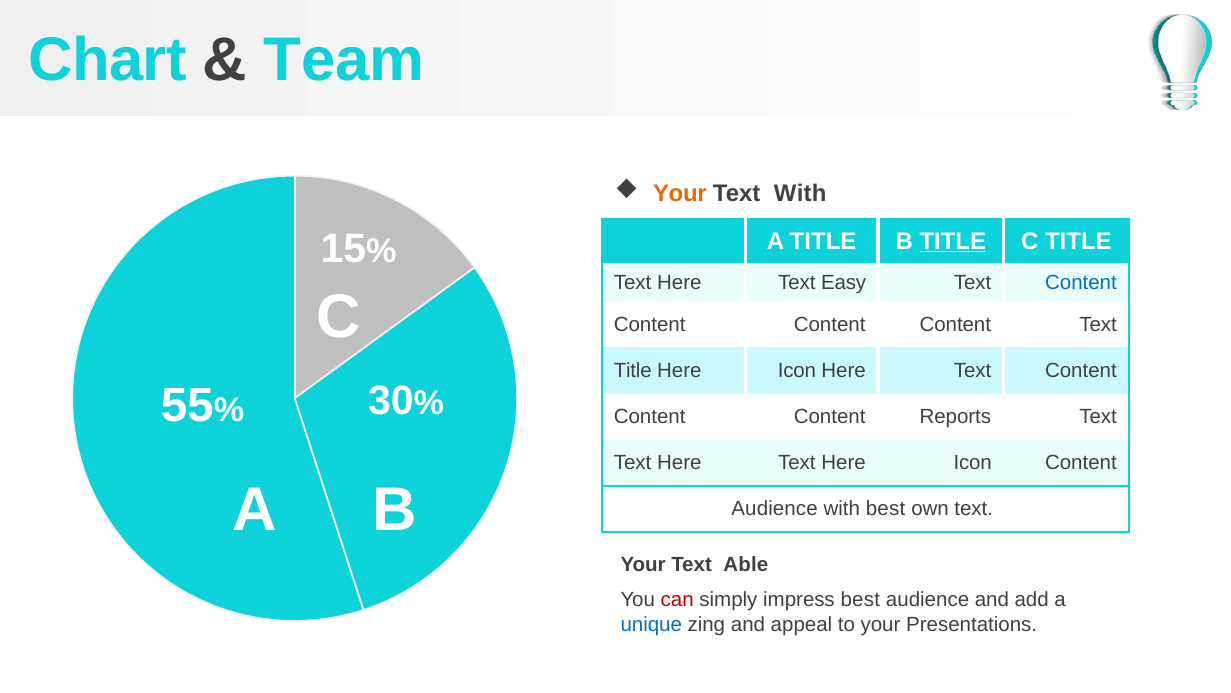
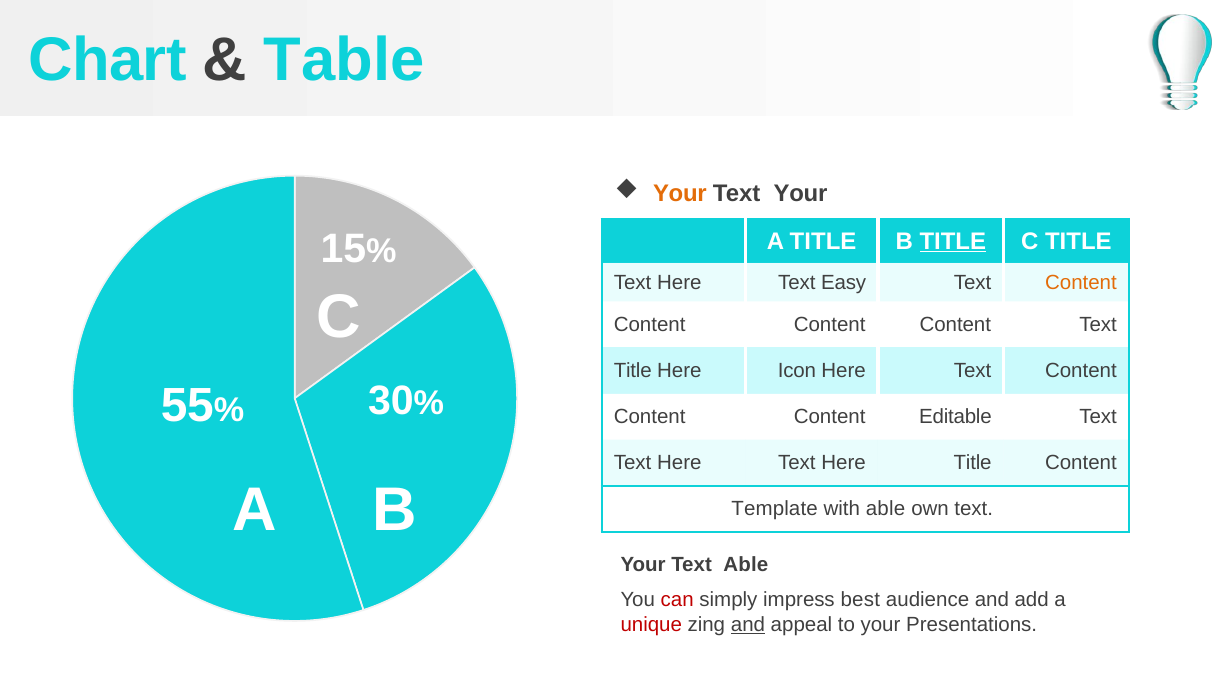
Team: Team -> Table
Text With: With -> Your
Content at (1081, 282) colour: blue -> orange
Reports: Reports -> Editable
Text Here Icon: Icon -> Title
Audience at (775, 509): Audience -> Template
with best: best -> able
unique colour: blue -> red
and at (748, 624) underline: none -> present
